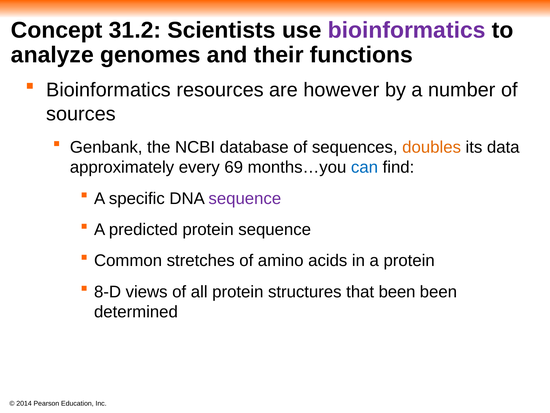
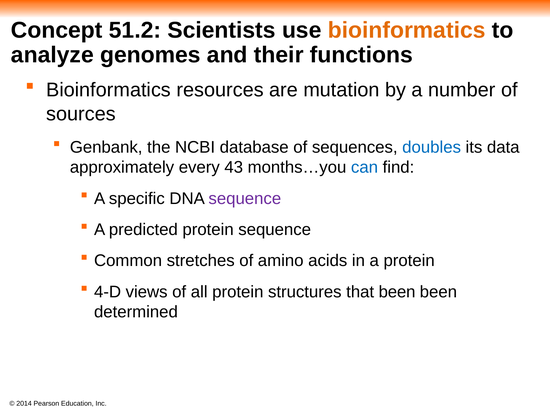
31.2: 31.2 -> 51.2
bioinformatics at (407, 30) colour: purple -> orange
however: however -> mutation
doubles colour: orange -> blue
69: 69 -> 43
8-D: 8-D -> 4-D
